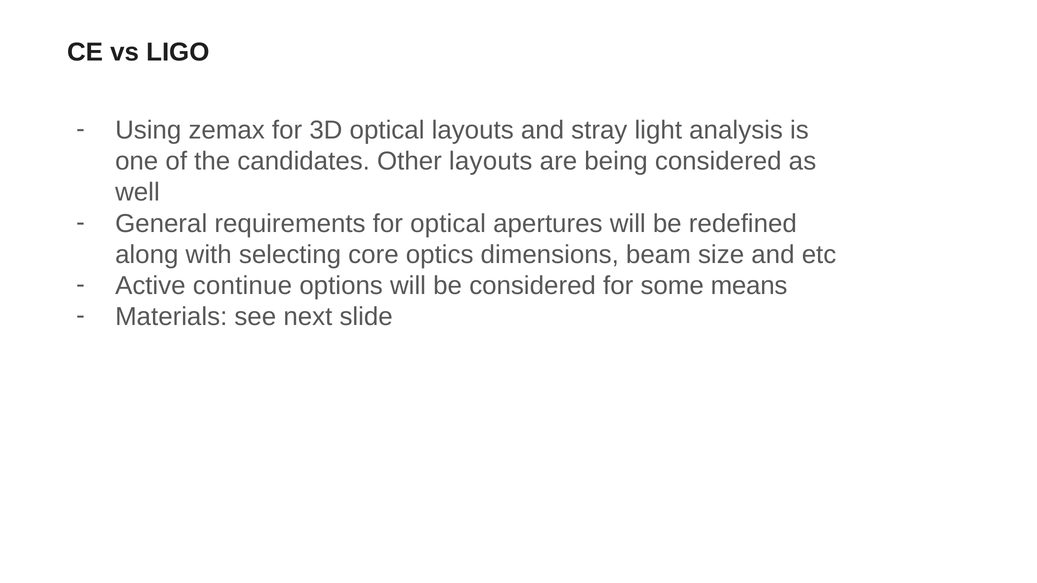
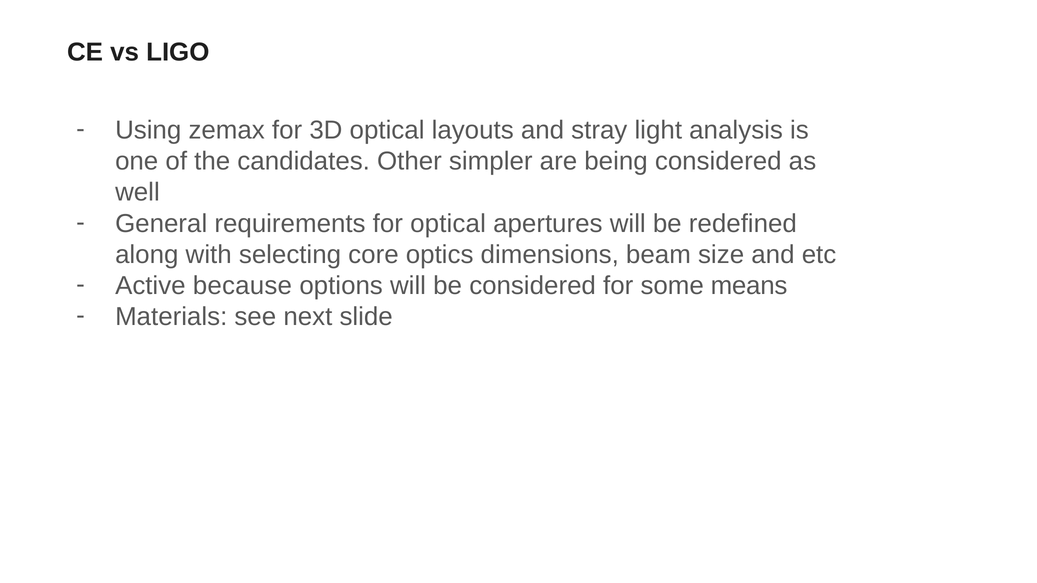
Other layouts: layouts -> simpler
continue: continue -> because
